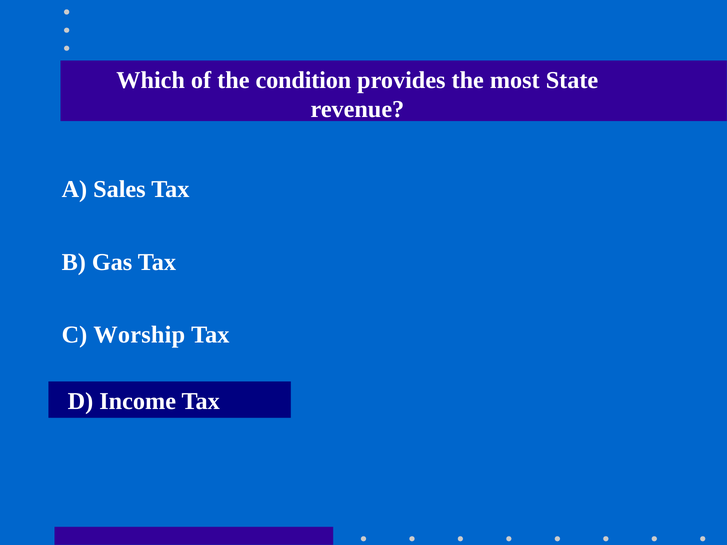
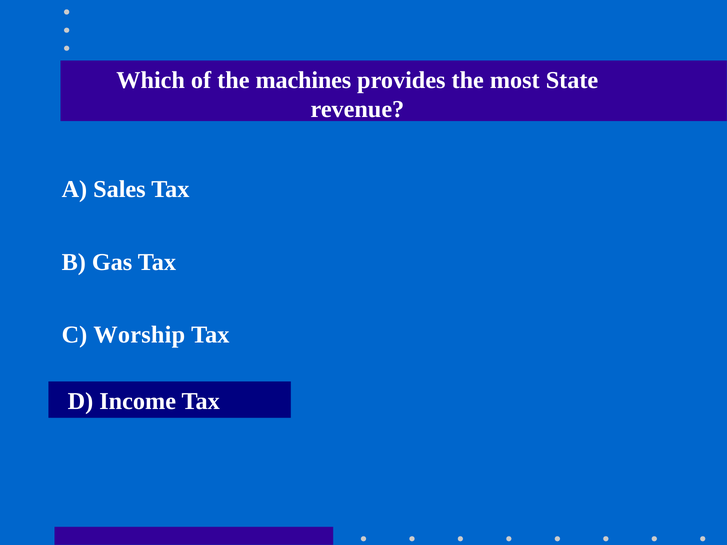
condition: condition -> machines
